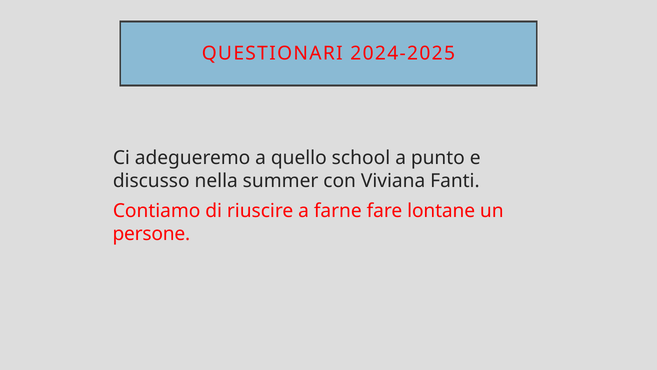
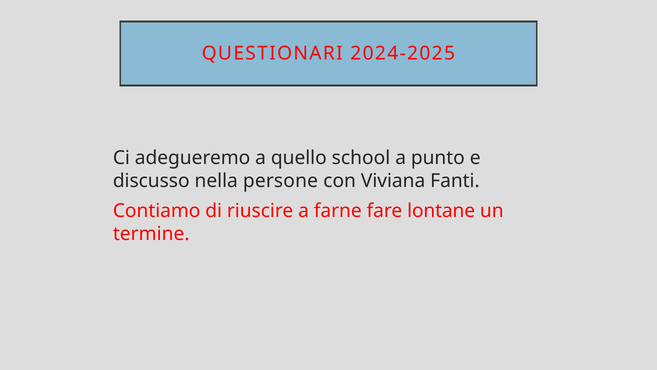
summer: summer -> persone
persone: persone -> termine
